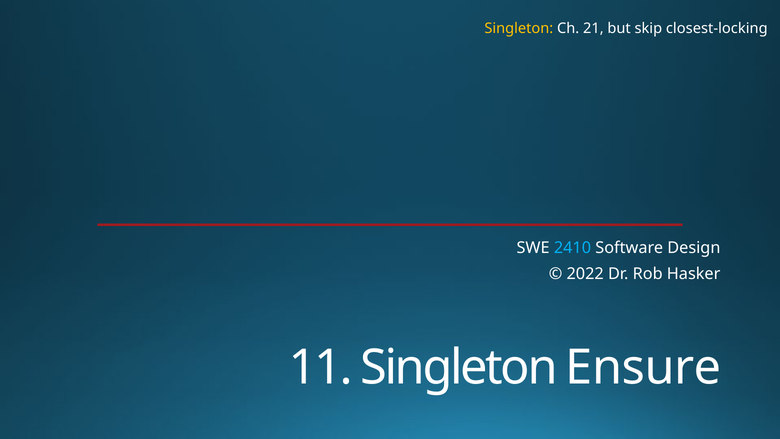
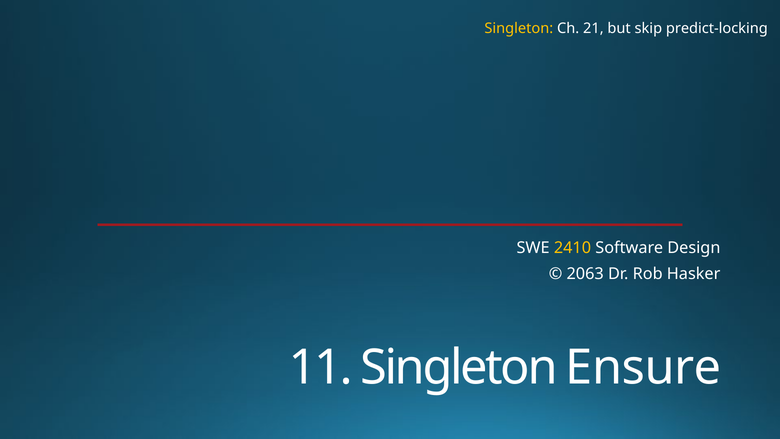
closest-locking: closest-locking -> predict-locking
2410 colour: light blue -> yellow
2022: 2022 -> 2063
